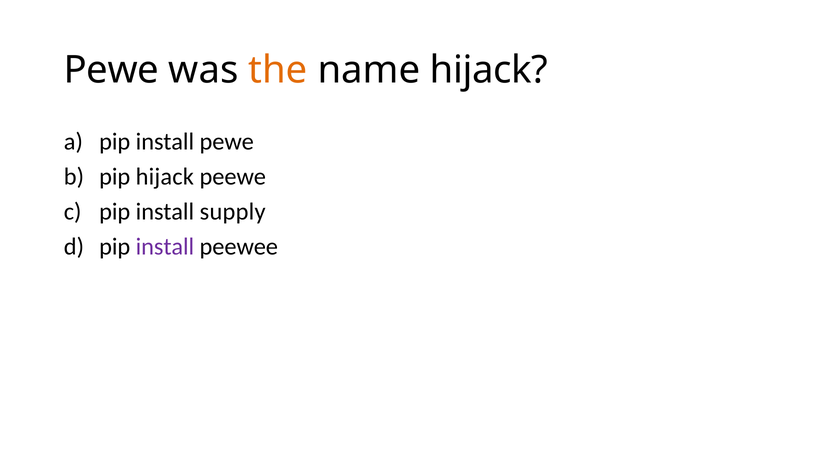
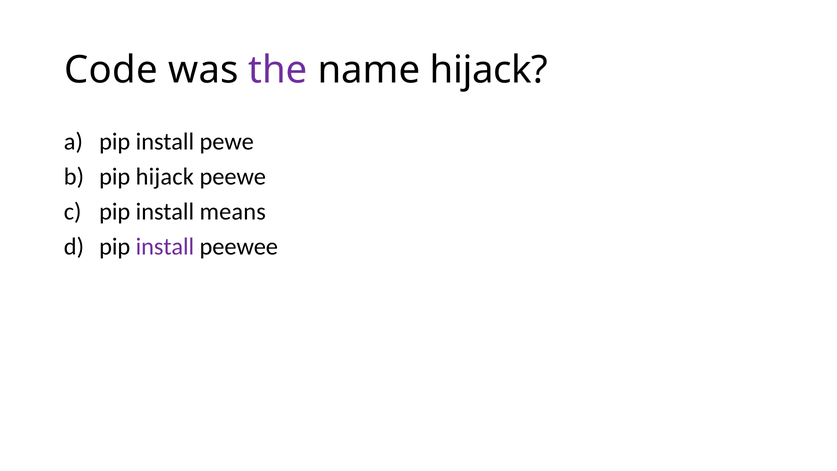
Pewe at (111, 70): Pewe -> Code
the colour: orange -> purple
supply: supply -> means
